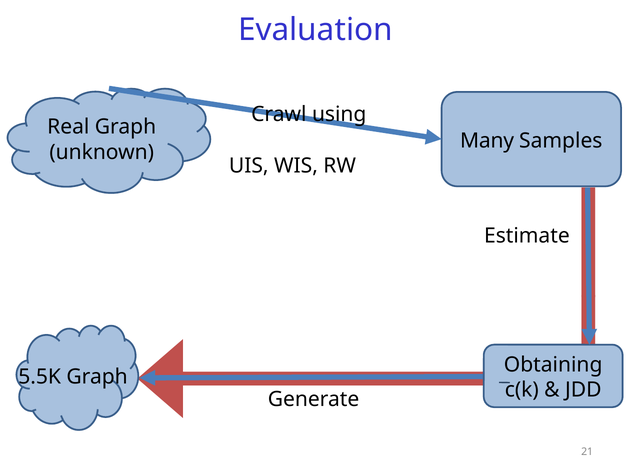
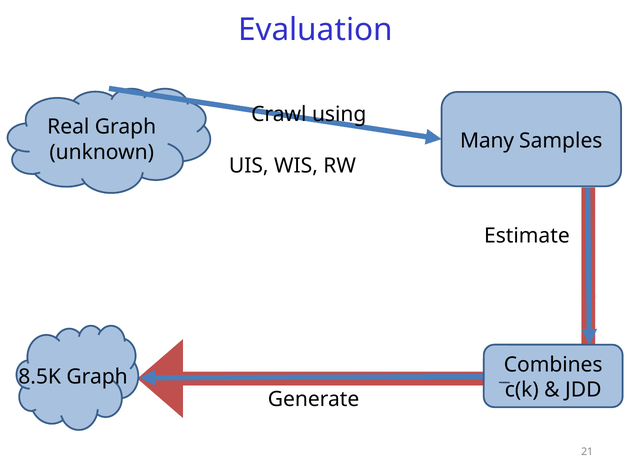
Obtaining: Obtaining -> Combines
5.5K: 5.5K -> 8.5K
